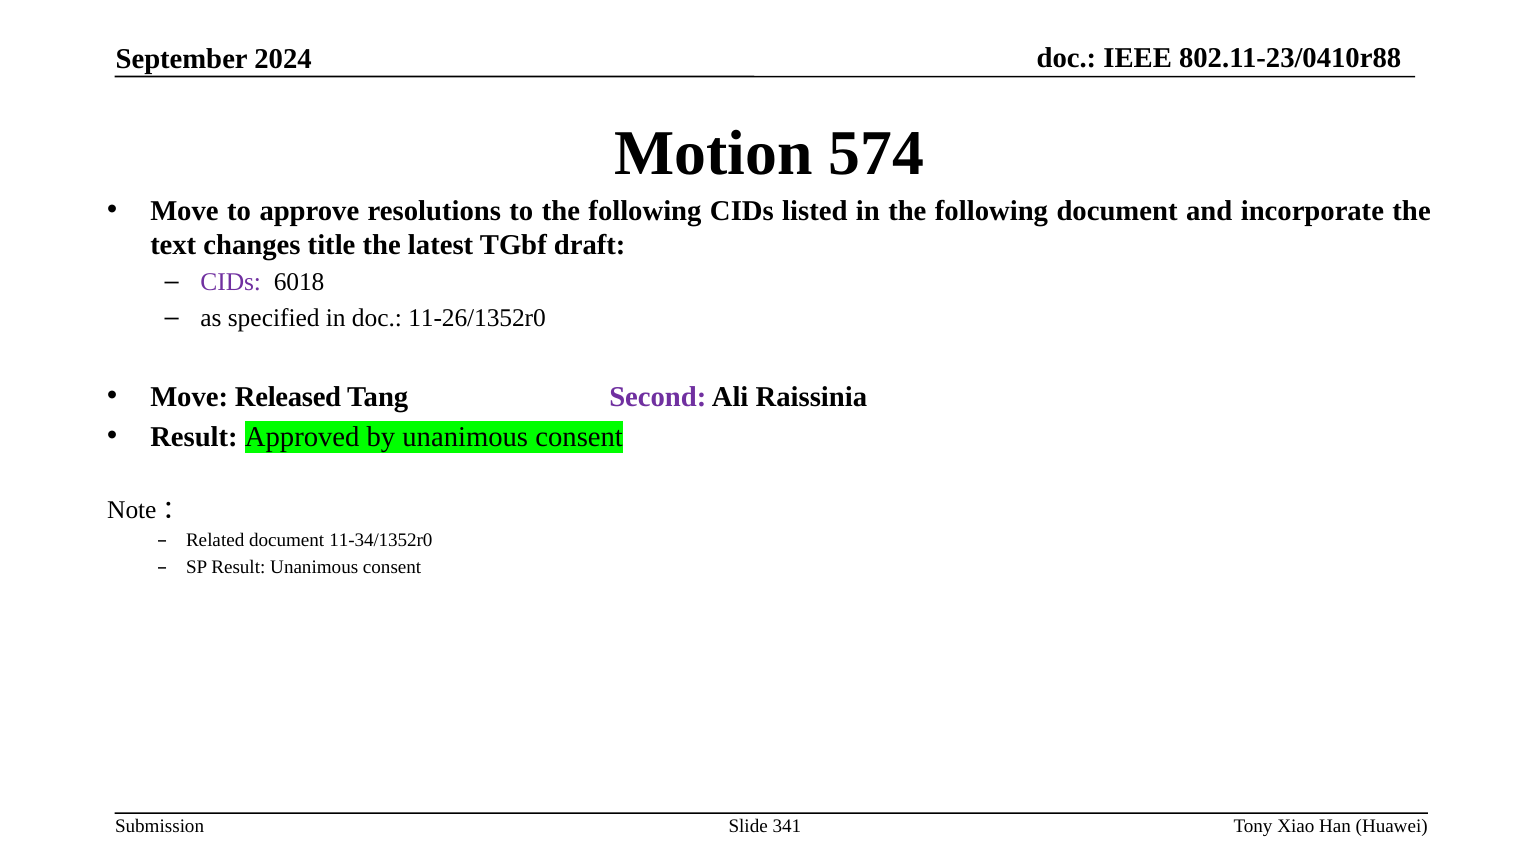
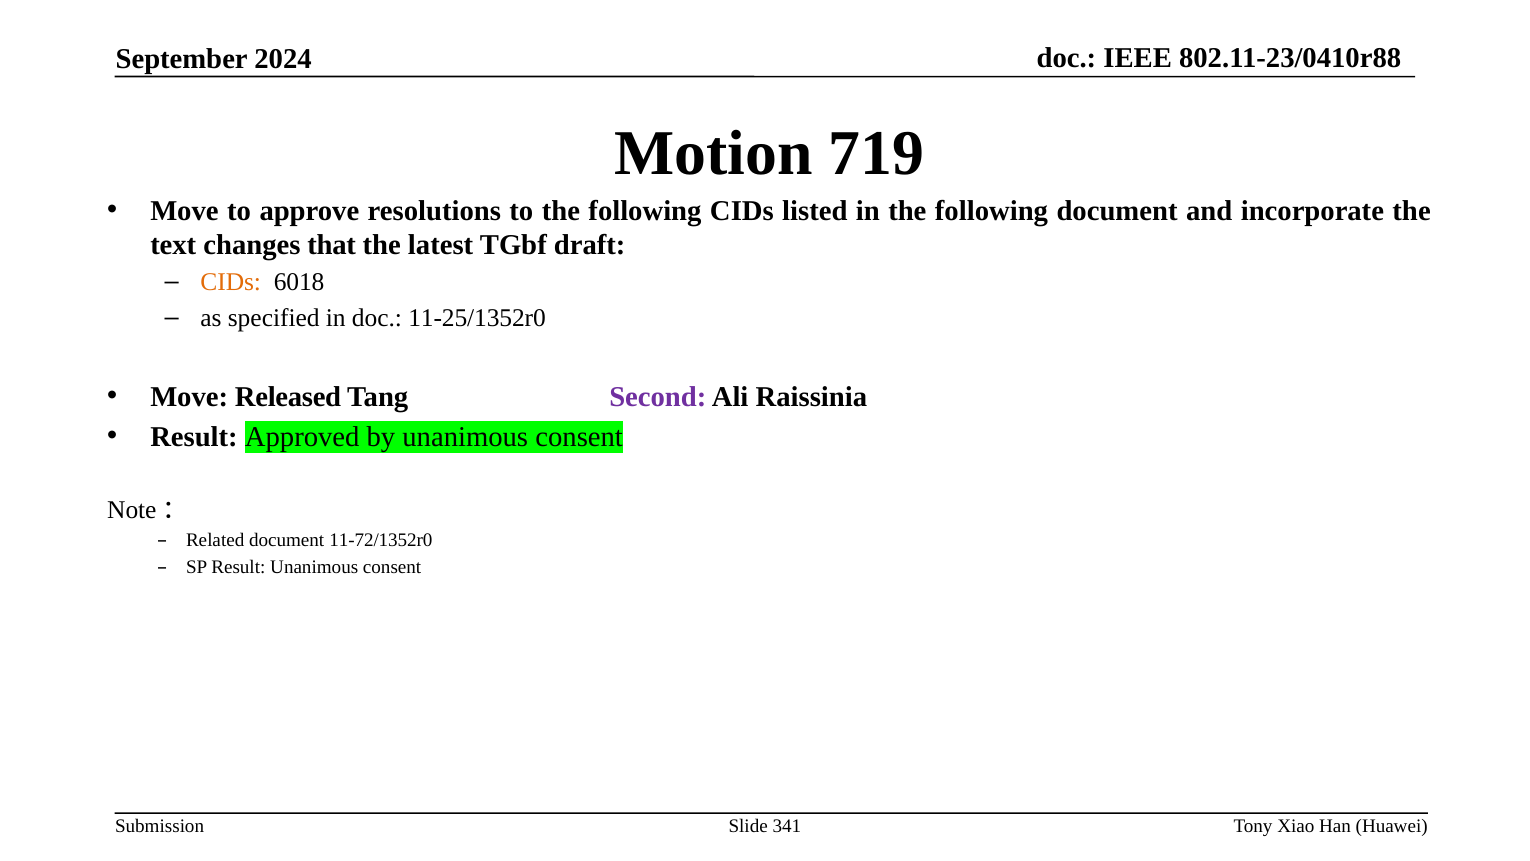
574: 574 -> 719
title: title -> that
CIDs at (231, 282) colour: purple -> orange
11-26/1352r0: 11-26/1352r0 -> 11-25/1352r0
11-34/1352r0: 11-34/1352r0 -> 11-72/1352r0
